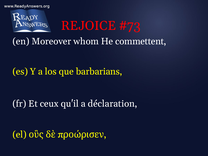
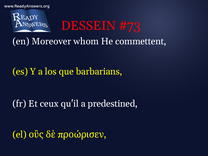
REJOICE: REJOICE -> DESSEIN
déclaration: déclaration -> predestined
